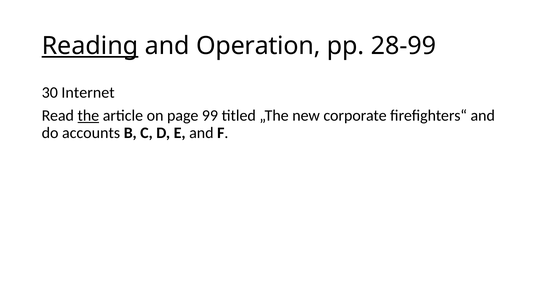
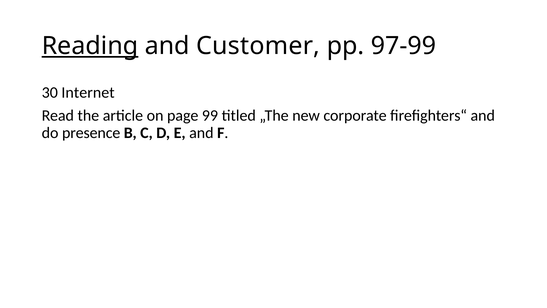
Operation: Operation -> Customer
28-99: 28-99 -> 97-99
the underline: present -> none
accounts: accounts -> presence
